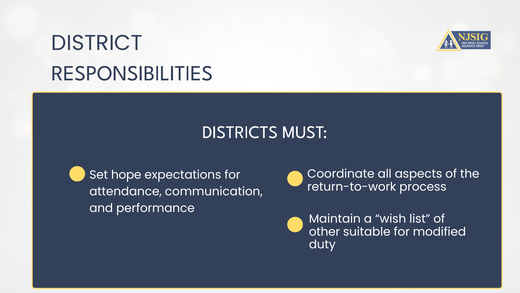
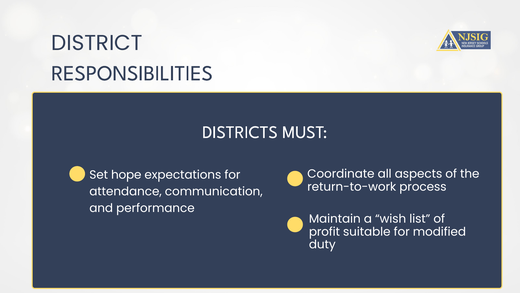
other: other -> profit
